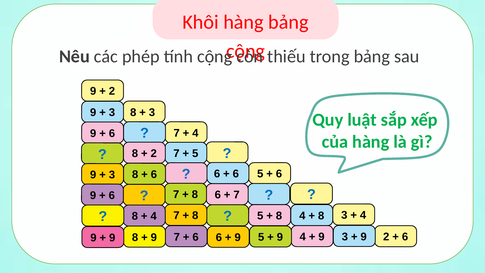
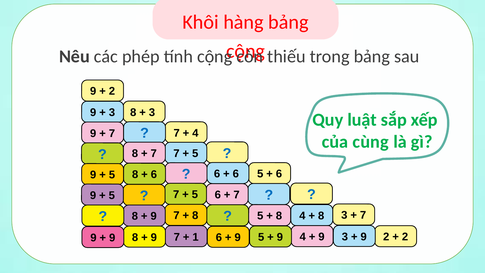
6 at (112, 133): 6 -> 7
của hàng: hàng -> cùng
2 at (154, 153): 2 -> 7
3 at (112, 175): 3 -> 5
8 at (195, 194): 8 -> 5
6 at (112, 195): 6 -> 5
4 at (363, 215): 4 -> 7
4 at (154, 216): 4 -> 9
6 at (196, 237): 6 -> 1
6 at (405, 237): 6 -> 2
